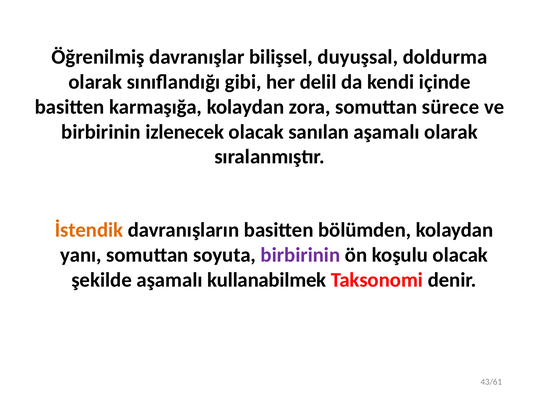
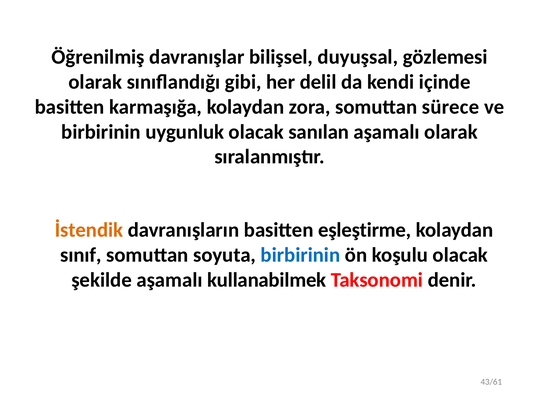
doldurma: doldurma -> gözlemesi
izlenecek: izlenecek -> uygunluk
bölümden: bölümden -> eşleştirme
yanı: yanı -> sınıf
birbirinin at (300, 255) colour: purple -> blue
